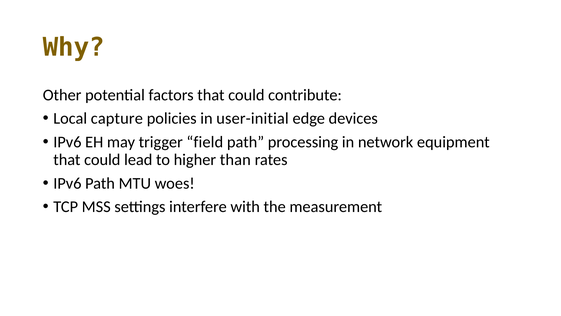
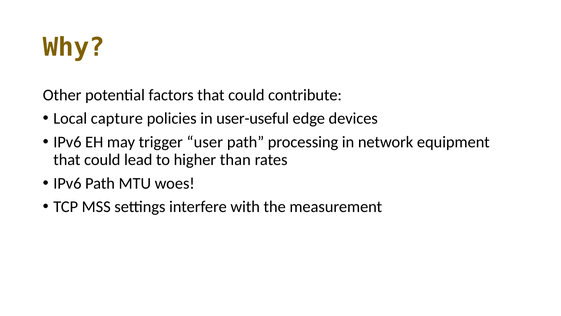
user-initial: user-initial -> user-useful
field: field -> user
